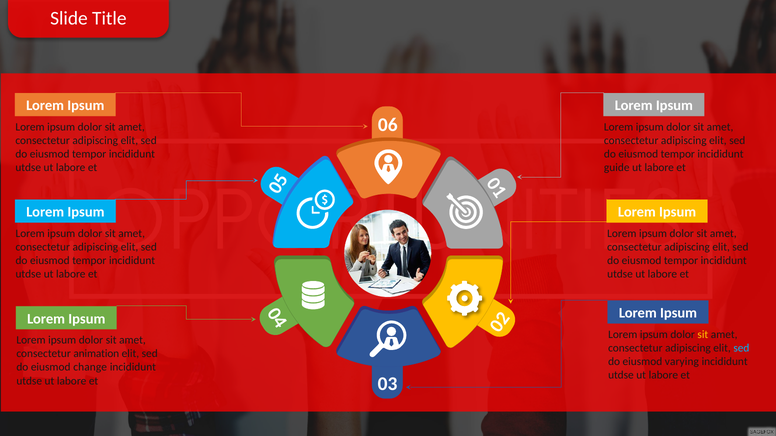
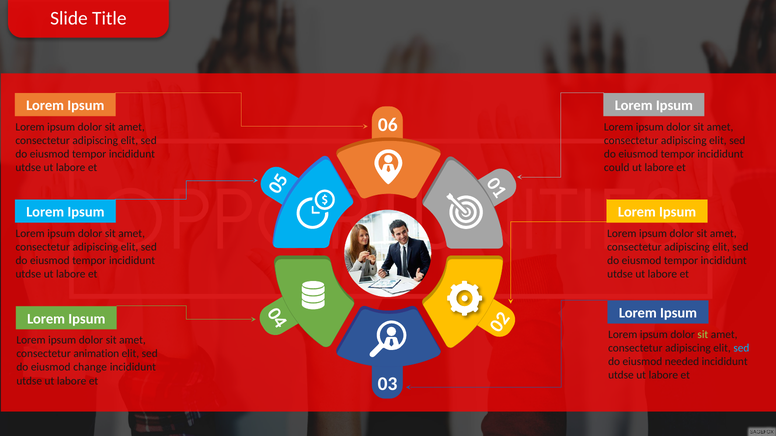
guide: guide -> could
sit at (703, 335) colour: yellow -> light green
varying: varying -> needed
